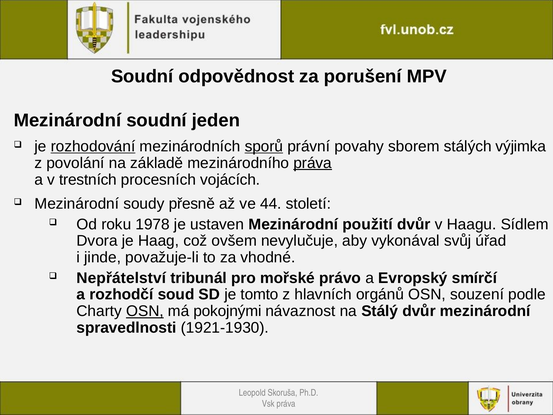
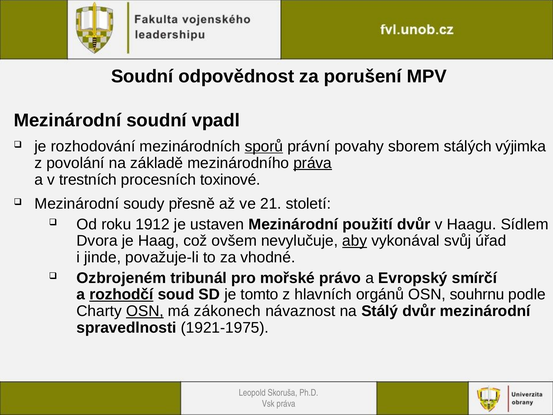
jeden: jeden -> vpadl
rozhodování underline: present -> none
vojácích: vojácích -> toxinové
44: 44 -> 21
1978: 1978 -> 1912
aby underline: none -> present
Nepřátelství: Nepřátelství -> Ozbrojeném
rozhodčí underline: none -> present
souzení: souzení -> souhrnu
pokojnými: pokojnými -> zákonech
1921-1930: 1921-1930 -> 1921-1975
